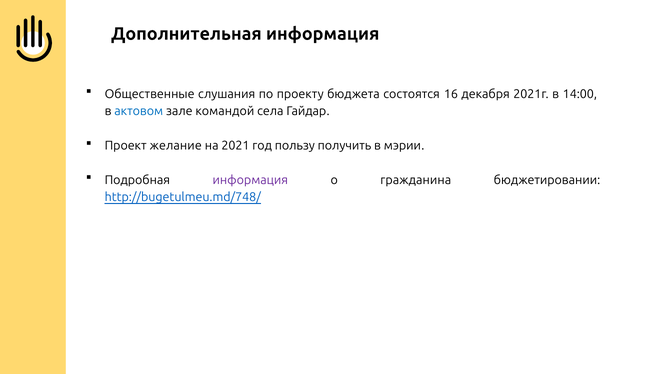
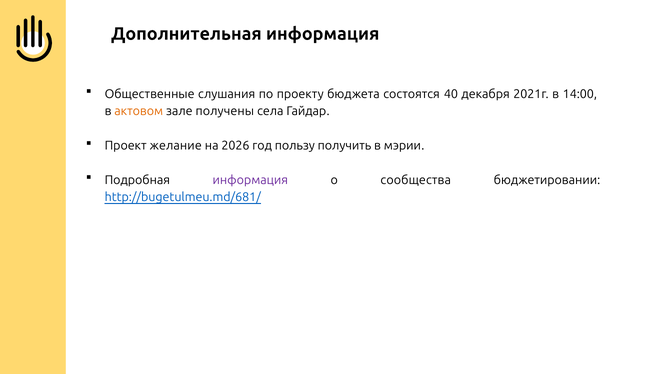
16: 16 -> 40
актовом colour: blue -> orange
командой: командой -> получены
2021: 2021 -> 2026
гражданина: гражданина -> сообщества
http://bugetulmeu.md/748/: http://bugetulmeu.md/748/ -> http://bugetulmeu.md/681/
